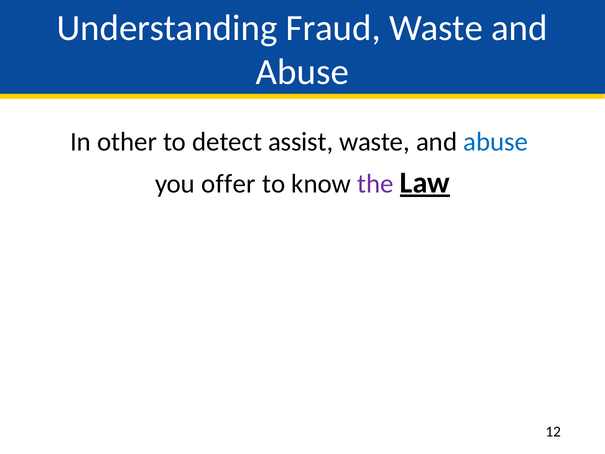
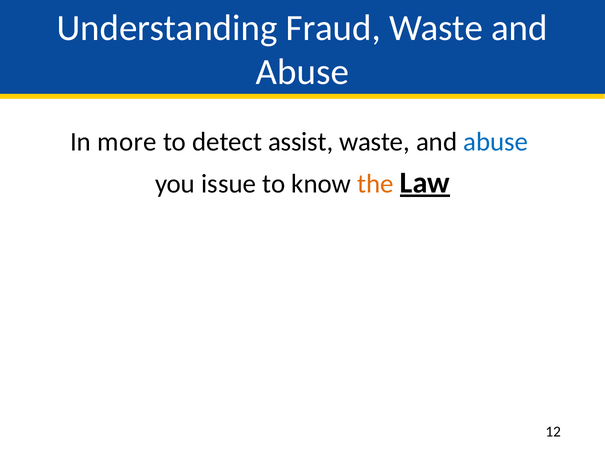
other: other -> more
offer: offer -> issue
the colour: purple -> orange
